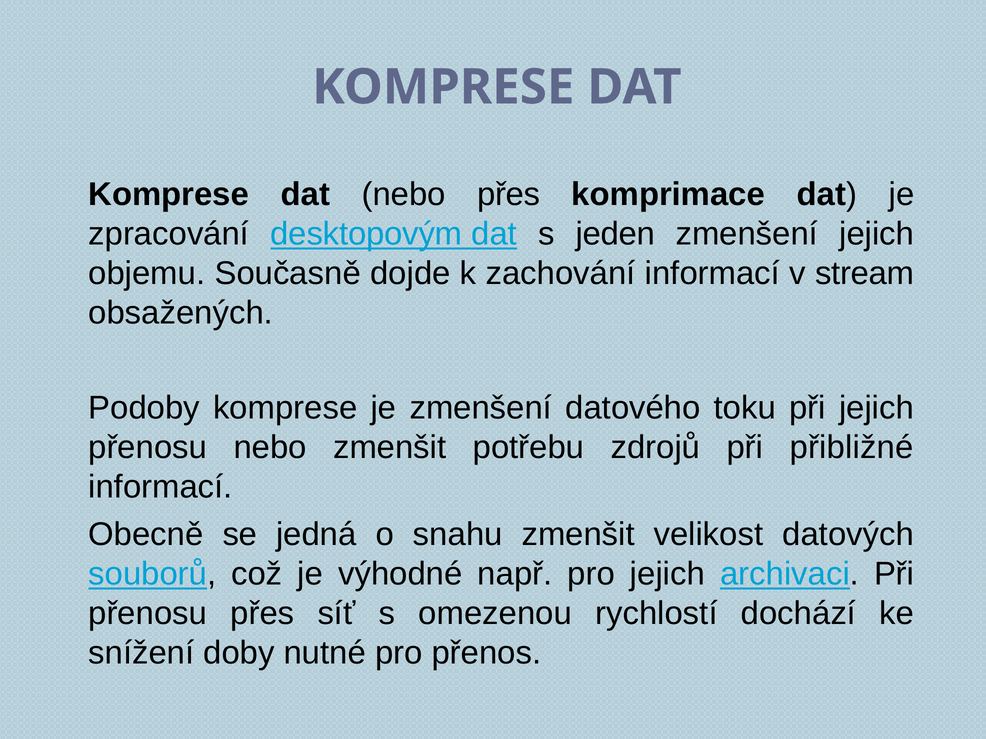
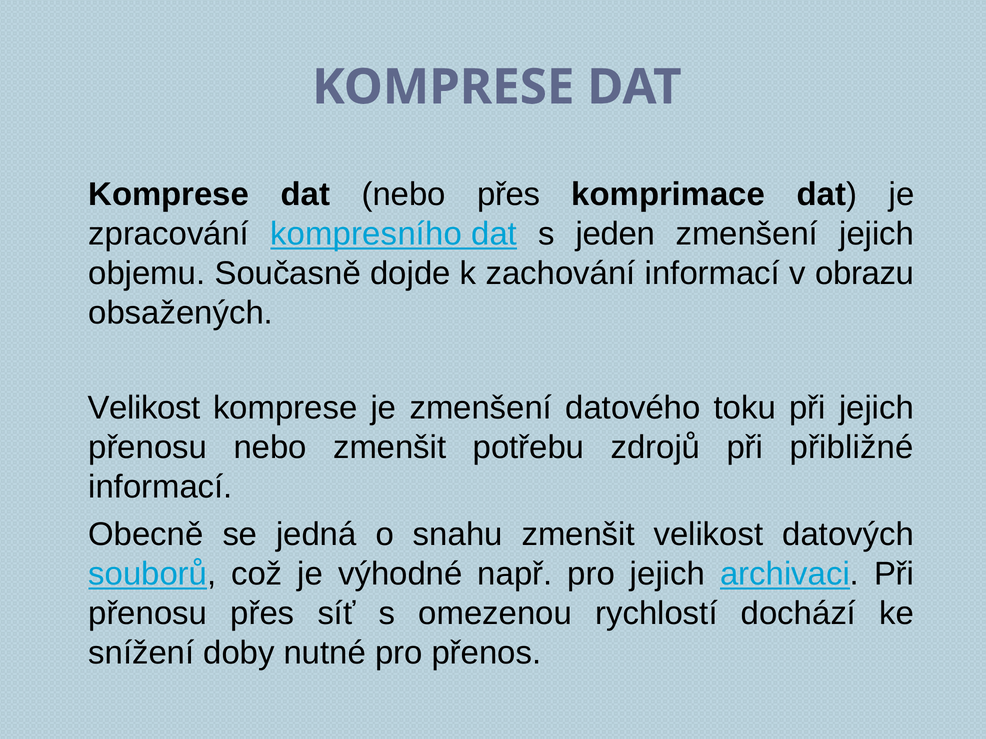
desktopovým: desktopovým -> kompresního
stream: stream -> obrazu
Podoby at (144, 408): Podoby -> Velikost
